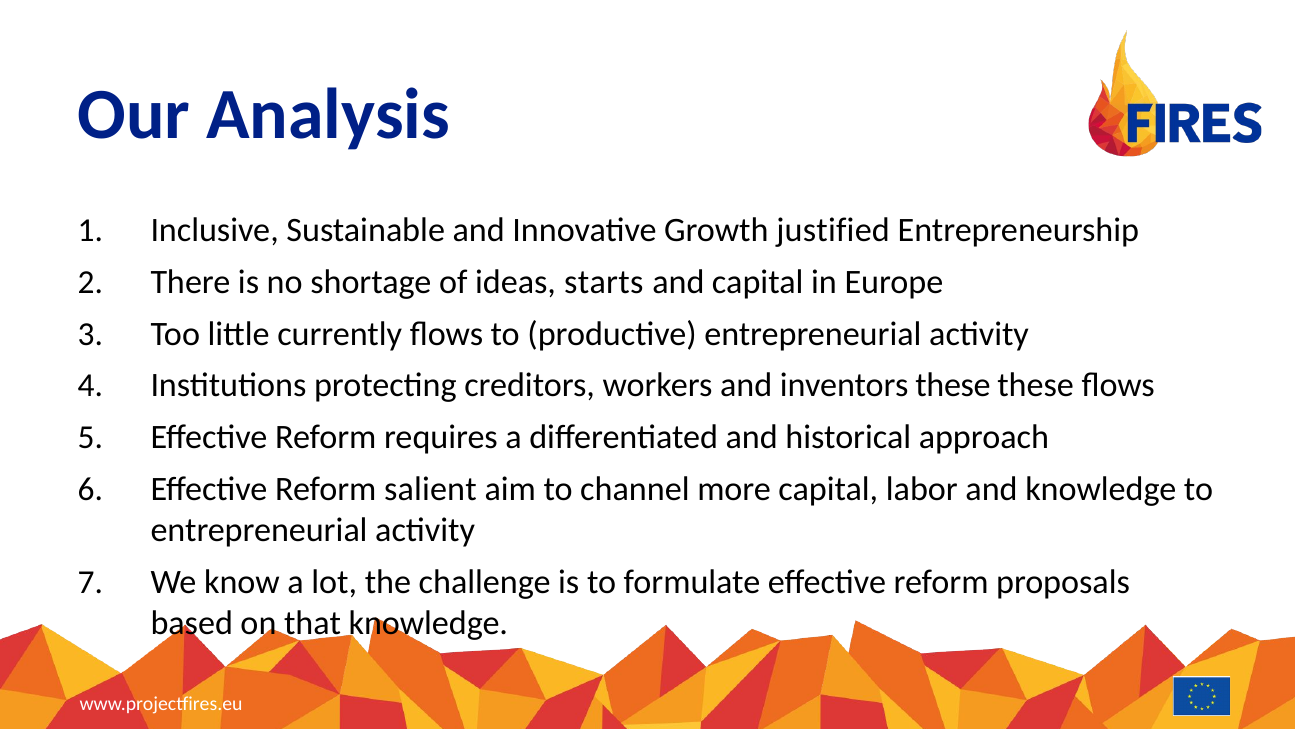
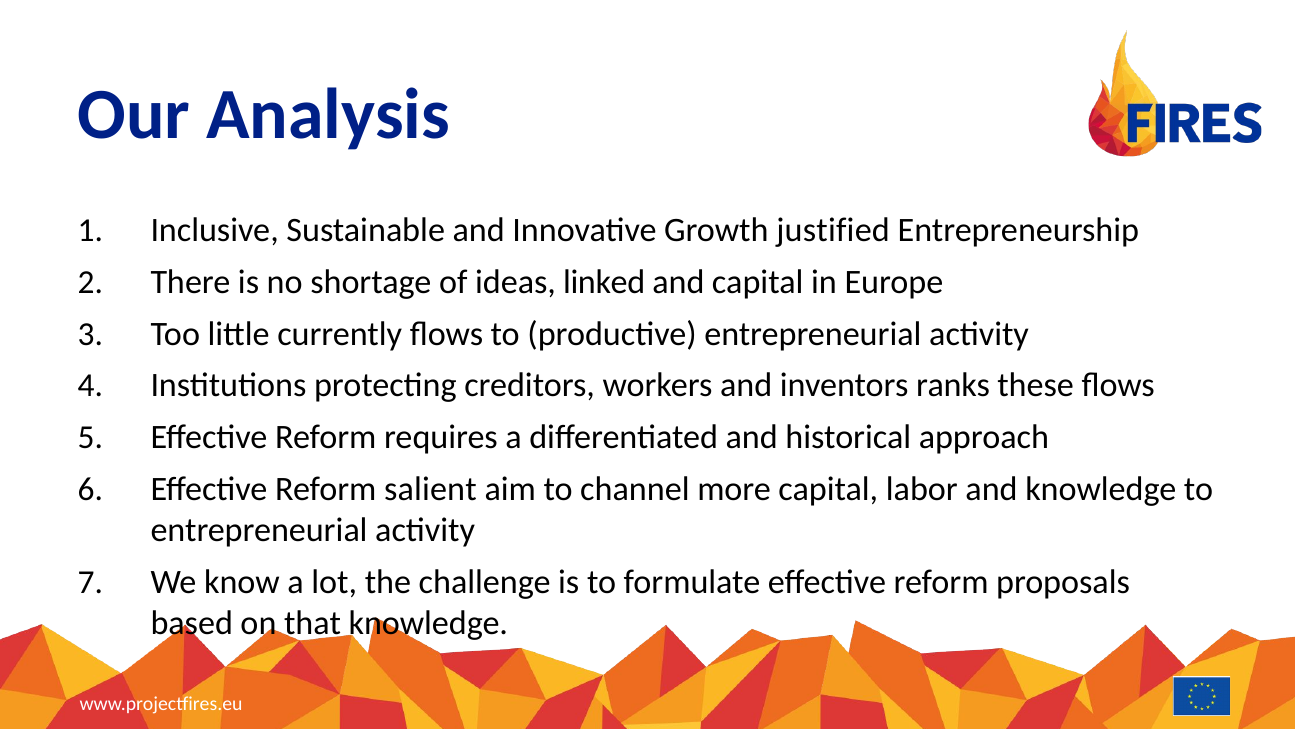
starts: starts -> linked
inventors these: these -> ranks
